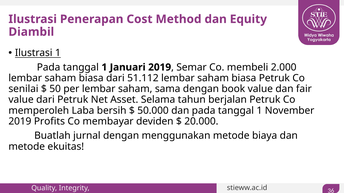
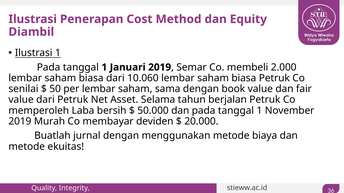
51.112: 51.112 -> 10.060
Profits: Profits -> Murah
